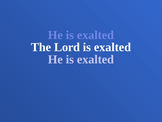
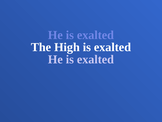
Lord: Lord -> High
